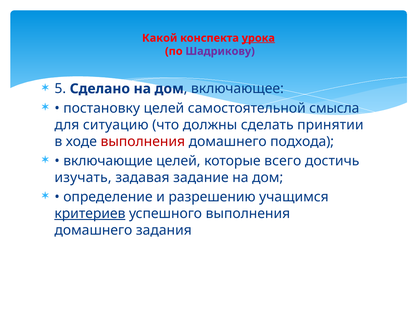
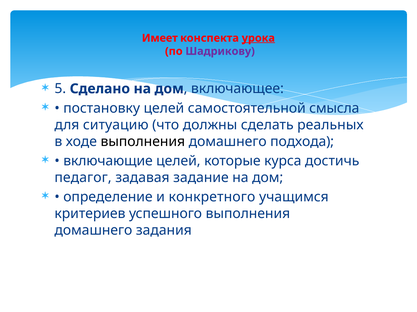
Какой: Какой -> Имеет
принятии: принятии -> реальных
выполнения at (143, 142) colour: red -> black
всего: всего -> курса
изучать: изучать -> педагог
разрешению: разрешению -> конкретного
критериев underline: present -> none
